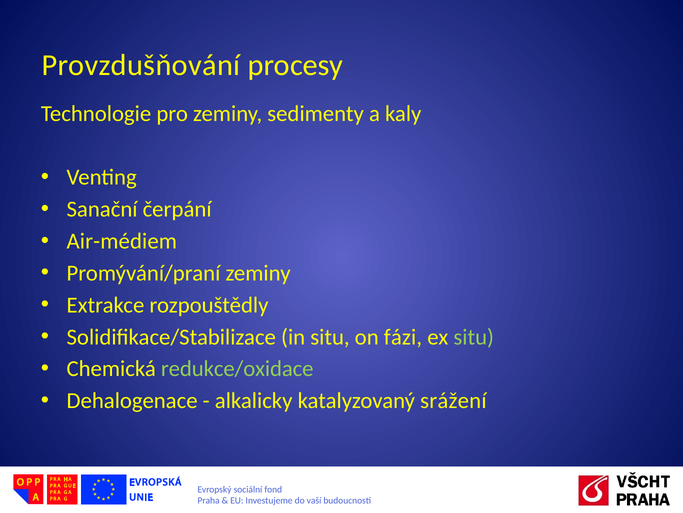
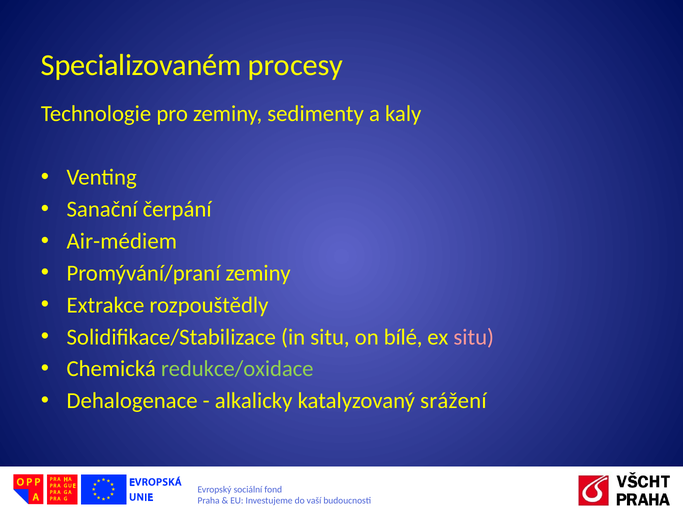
Provzdušňování: Provzdušňování -> Specializovaném
fázi: fázi -> bílé
situ at (474, 336) colour: light green -> pink
